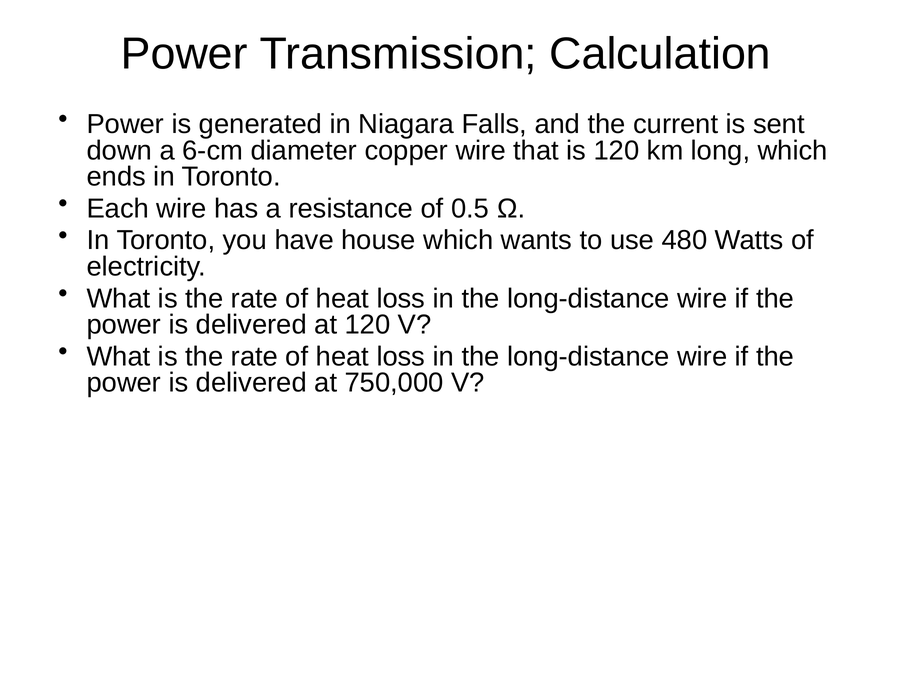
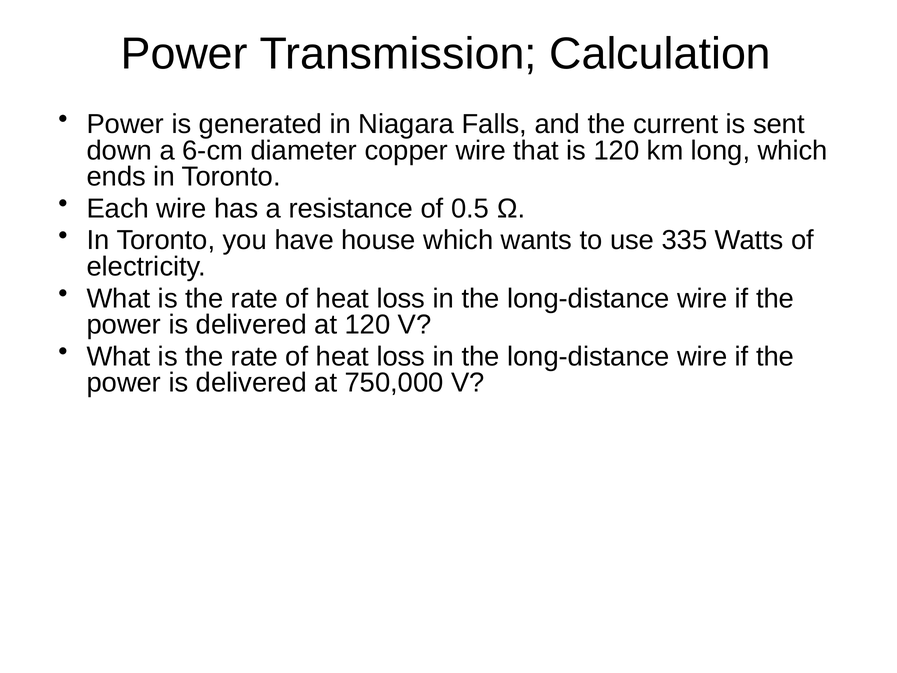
480: 480 -> 335
